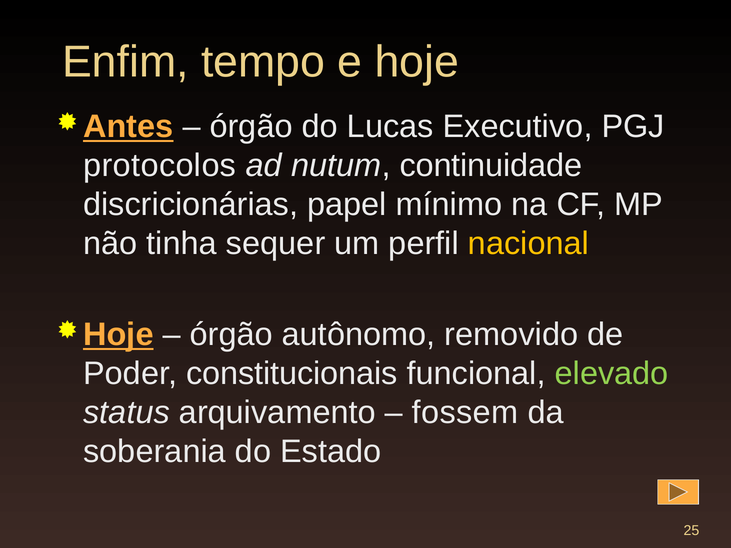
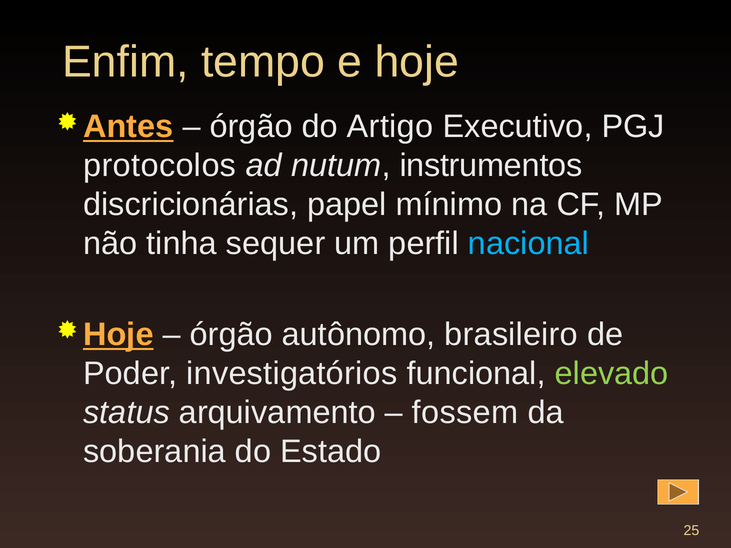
Lucas: Lucas -> Artigo
continuidade: continuidade -> instrumentos
nacional colour: yellow -> light blue
removido: removido -> brasileiro
constitucionais: constitucionais -> investigatórios
